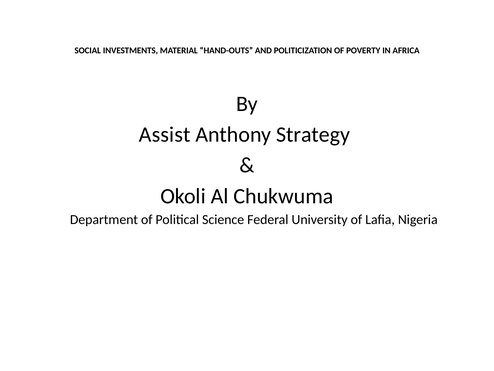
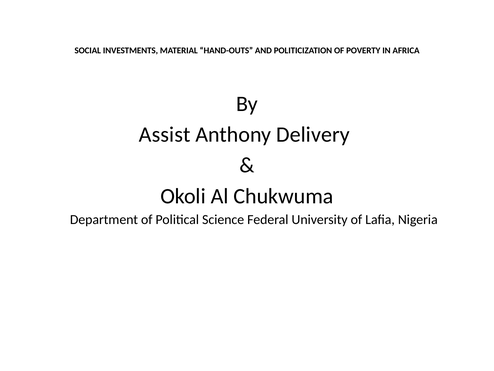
Strategy: Strategy -> Delivery
